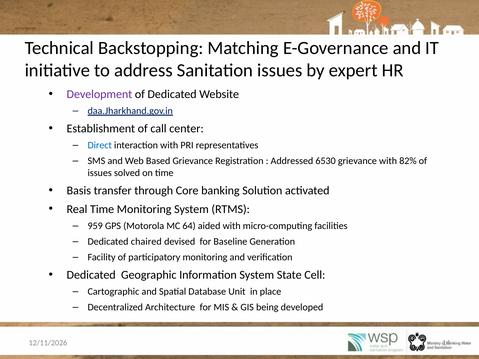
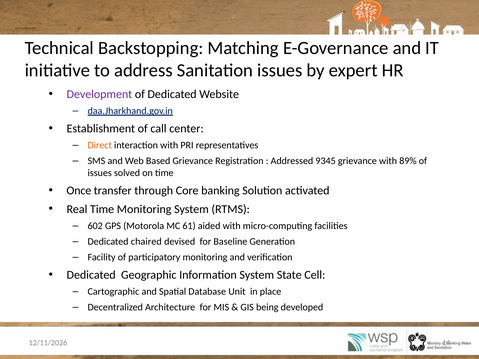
Direct colour: blue -> orange
6530: 6530 -> 9345
82%: 82% -> 89%
Basis: Basis -> Once
959: 959 -> 602
64: 64 -> 61
